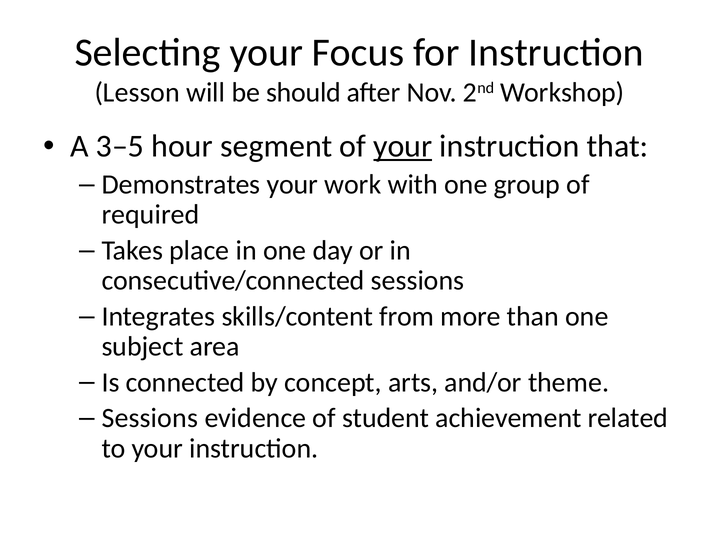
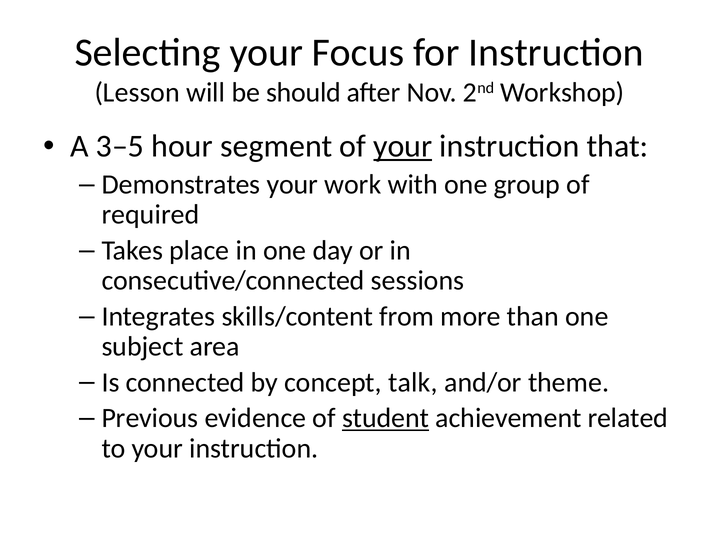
arts: arts -> talk
Sessions at (150, 418): Sessions -> Previous
student underline: none -> present
